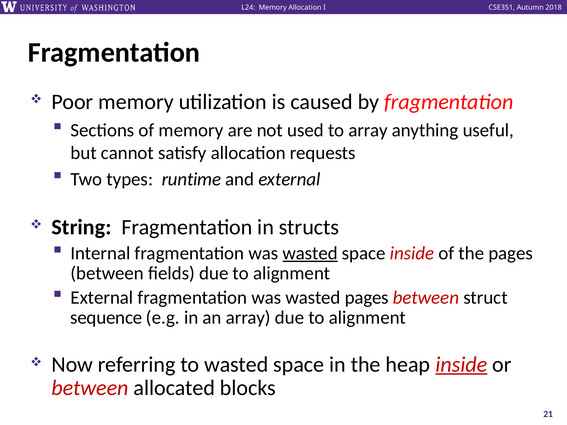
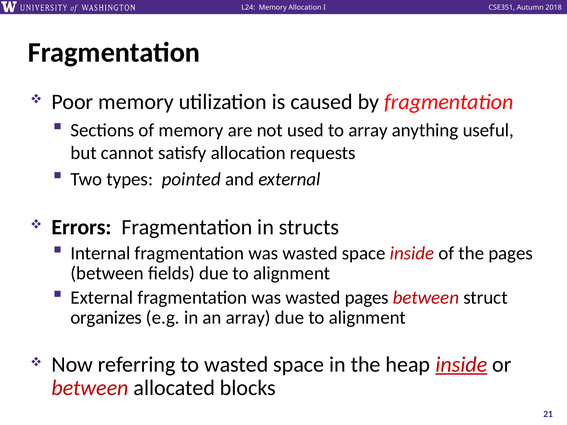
runtime: runtime -> pointed
String: String -> Errors
wasted at (310, 253) underline: present -> none
sequence: sequence -> organizes
